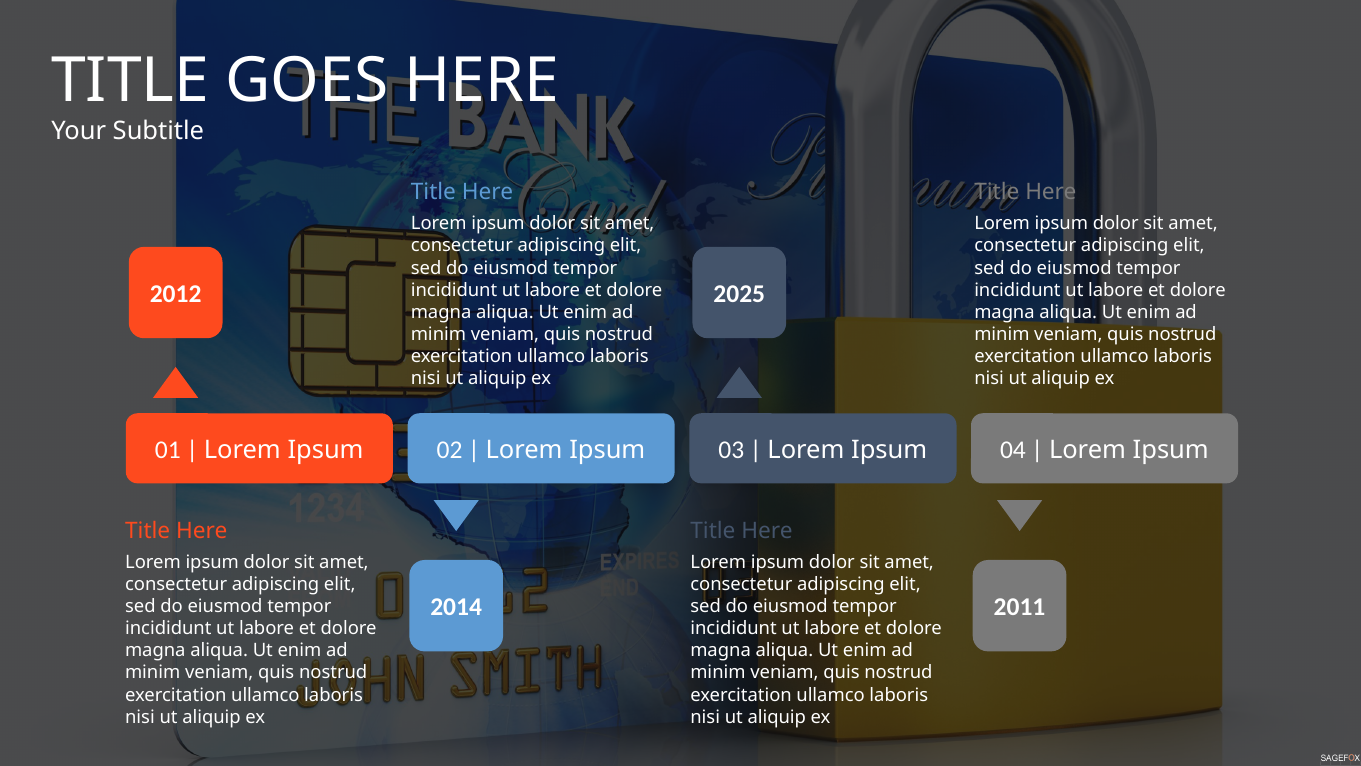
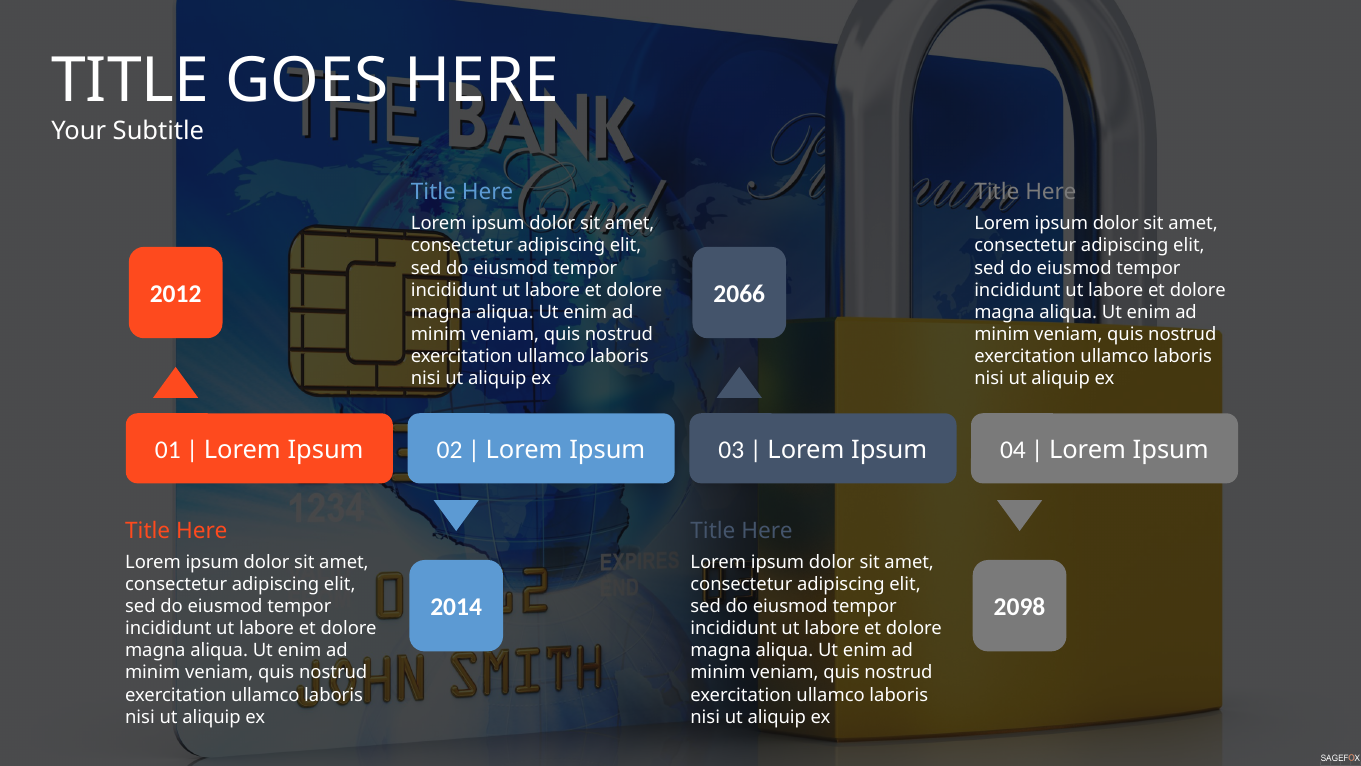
2025: 2025 -> 2066
2011: 2011 -> 2098
